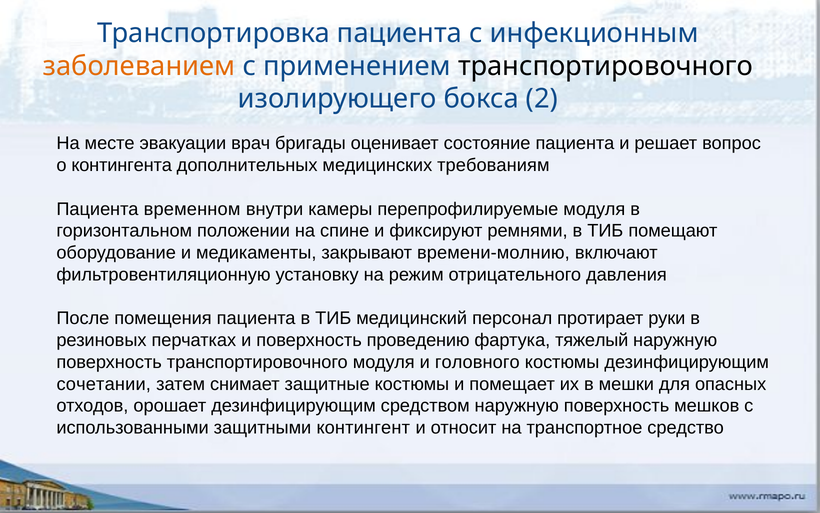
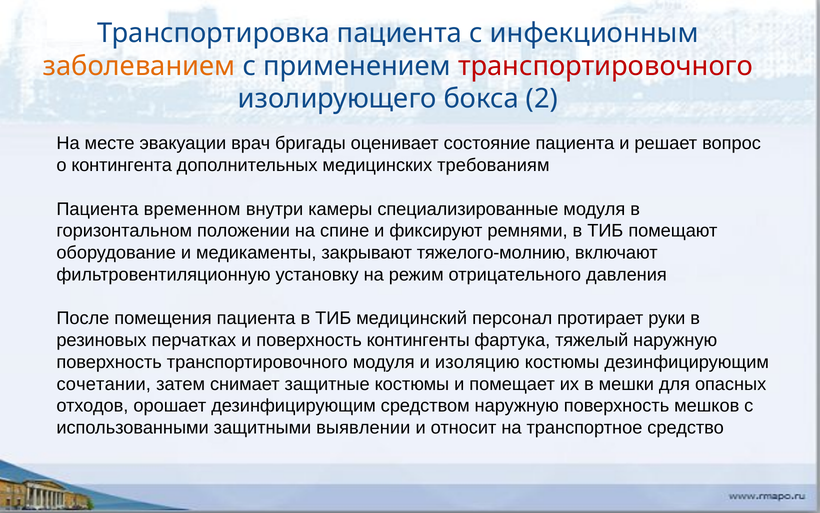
транспортировочного at (605, 66) colour: black -> red
перепрофилируемые: перепрофилируемые -> специализированные
времени-молнию: времени-молнию -> тяжелого-молнию
проведению: проведению -> контингенты
головного: головного -> изоляцию
контингент: контингент -> выявлении
